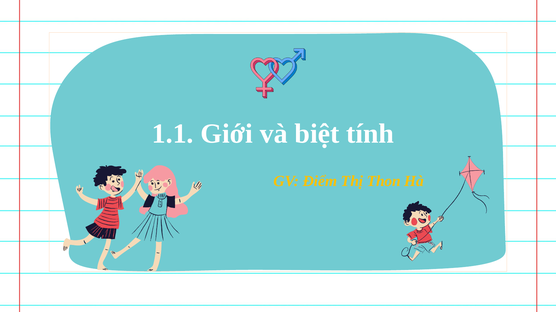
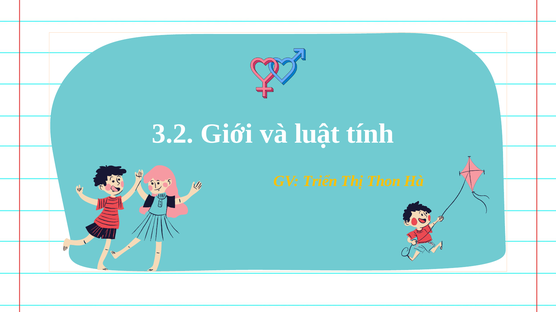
1.1: 1.1 -> 3.2
biệt: biệt -> luật
Điểm: Điểm -> Triển
